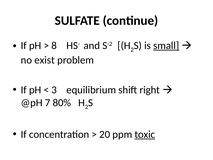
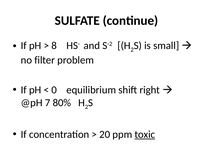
small underline: present -> none
exist: exist -> filter
3: 3 -> 0
